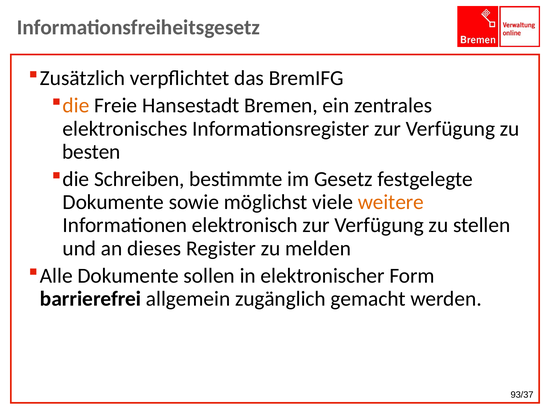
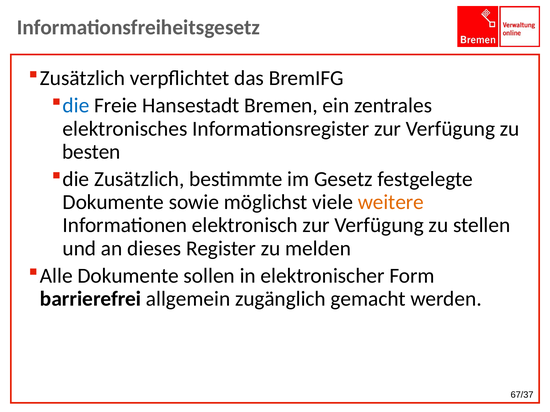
die at (76, 106) colour: orange -> blue
die Schreiben: Schreiben -> Zusätzlich
93/37: 93/37 -> 67/37
